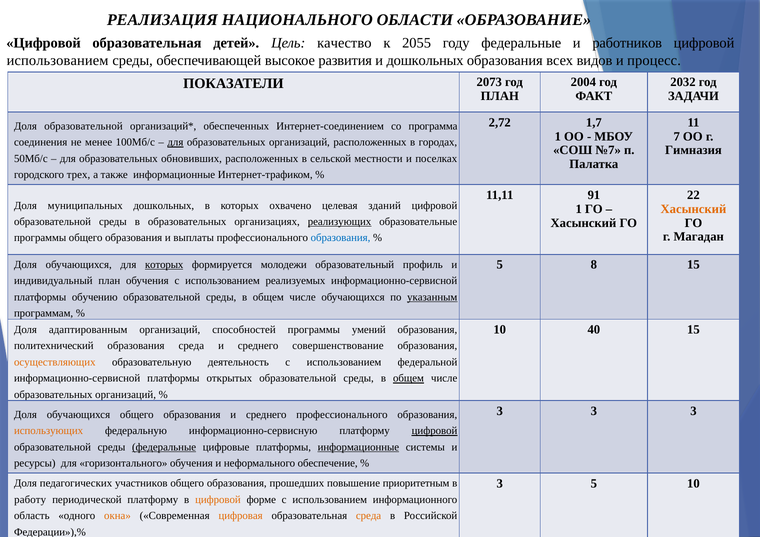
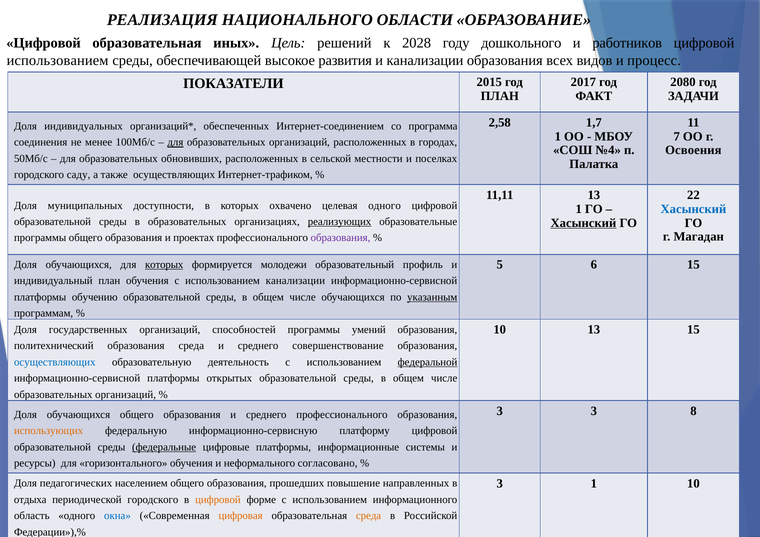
детей: детей -> иных
качество: качество -> решений
2055: 2055 -> 2028
году федеральные: федеральные -> дошкольного
и дошкольных: дошкольных -> канализации
2004: 2004 -> 2017
2032: 2032 -> 2080
2073: 2073 -> 2015
2,72: 2,72 -> 2,58
Доля образовательной: образовательной -> индивидуальных
№7: №7 -> №4
Гимназия: Гимназия -> Освоения
трех: трех -> саду
также информационные: информационные -> осуществляющих
11,11 91: 91 -> 13
муниципальных дошкольных: дошкольных -> доступности
целевая зданий: зданий -> одного
Хасынский at (693, 209) colour: orange -> blue
Хасынский at (583, 223) underline: none -> present
выплаты: выплаты -> проектах
образования at (341, 238) colour: blue -> purple
8: 8 -> 6
использованием реализуемых: реализуемых -> канализации
10 40: 40 -> 13
адаптированным: адаптированным -> государственных
осуществляющих at (55, 362) colour: orange -> blue
федеральной underline: none -> present
общем at (409, 379) underline: present -> none
3 3 3: 3 -> 8
цифровой at (435, 431) underline: present -> none
информационные at (358, 448) underline: present -> none
обеспечение: обеспечение -> согласовано
3 5: 5 -> 1
участников: участников -> населением
приоритетным: приоритетным -> направленных
работу: работу -> отдыха
периодической платформу: платформу -> городского
окна colour: orange -> blue
